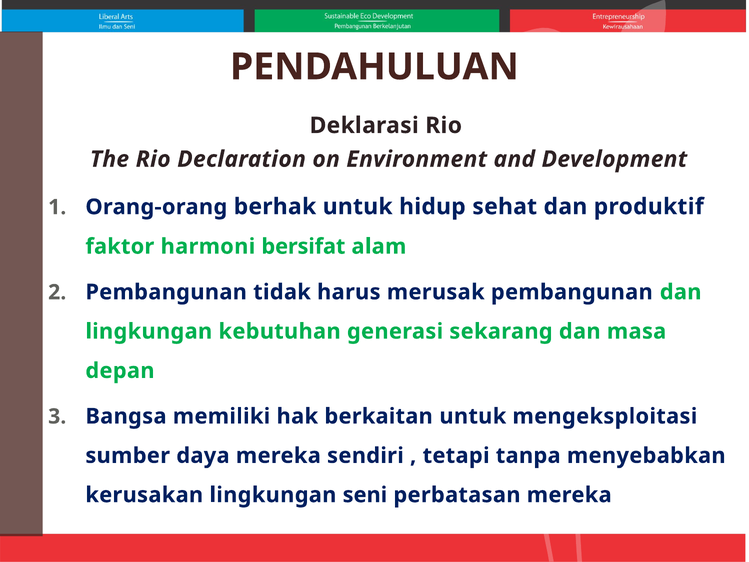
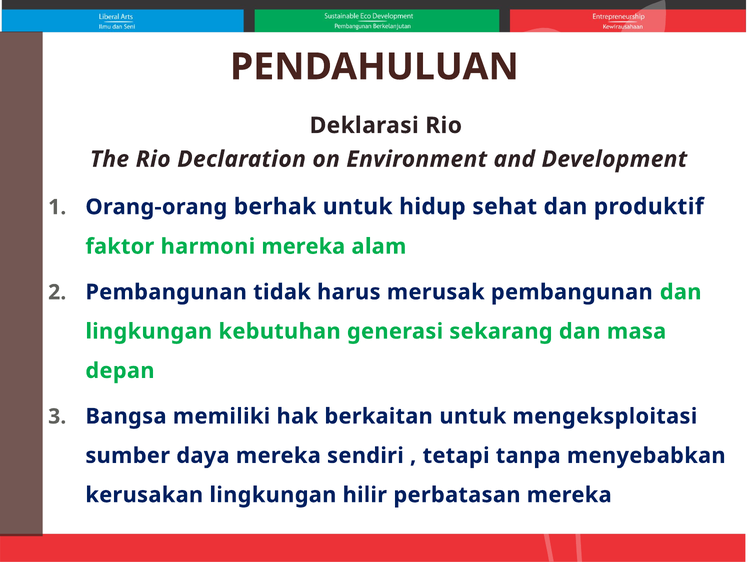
harmoni bersifat: bersifat -> mereka
seni: seni -> hilir
